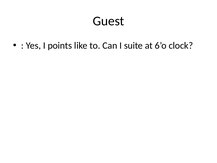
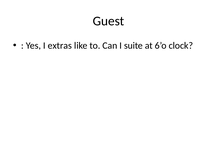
points: points -> extras
